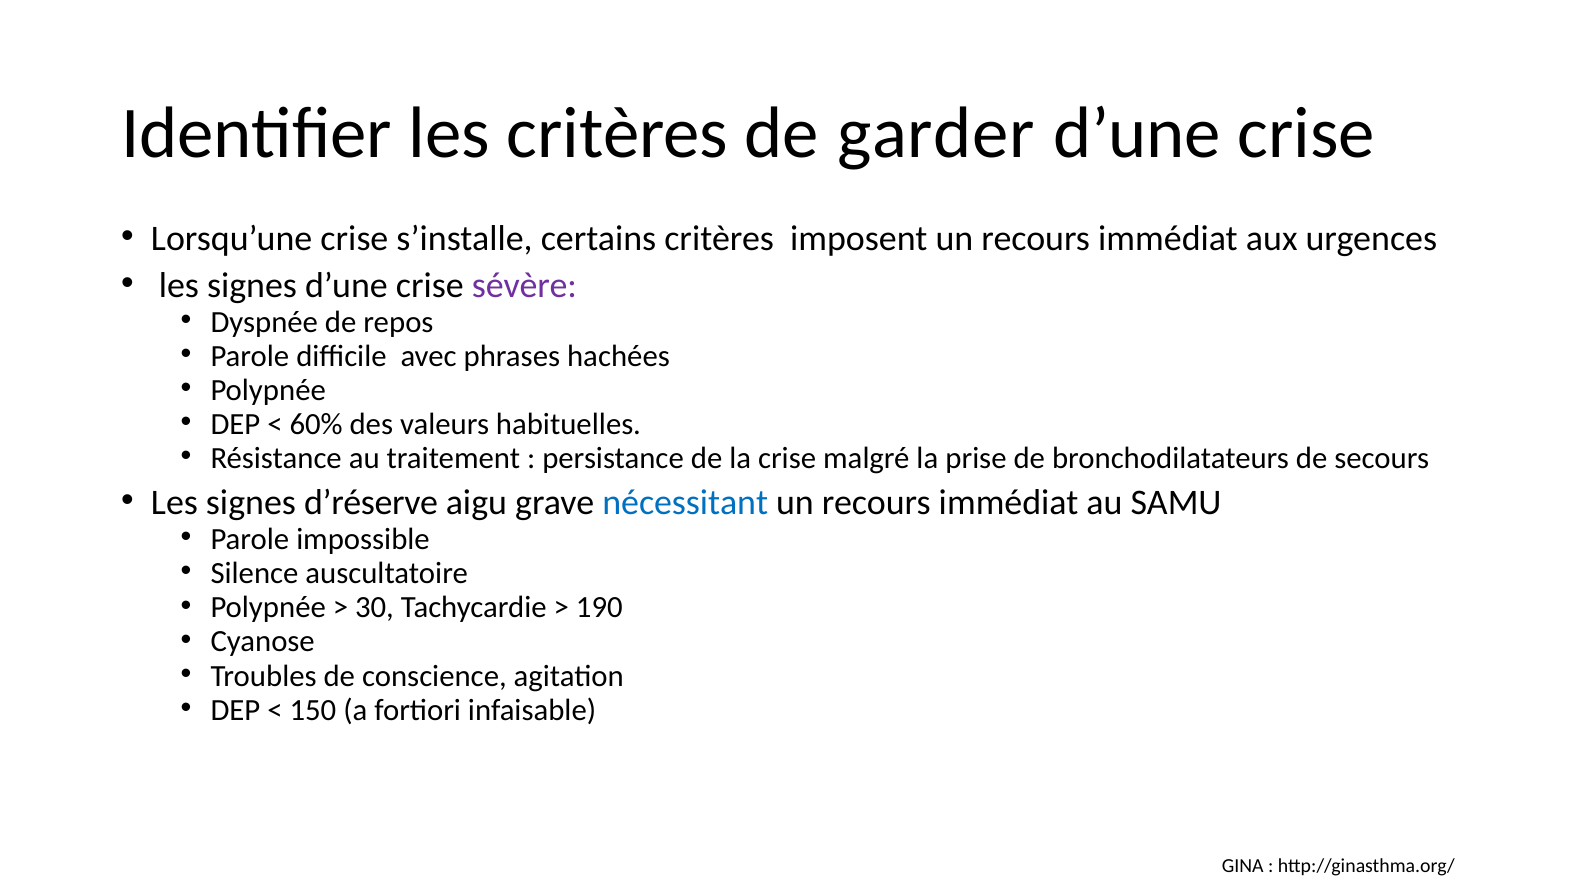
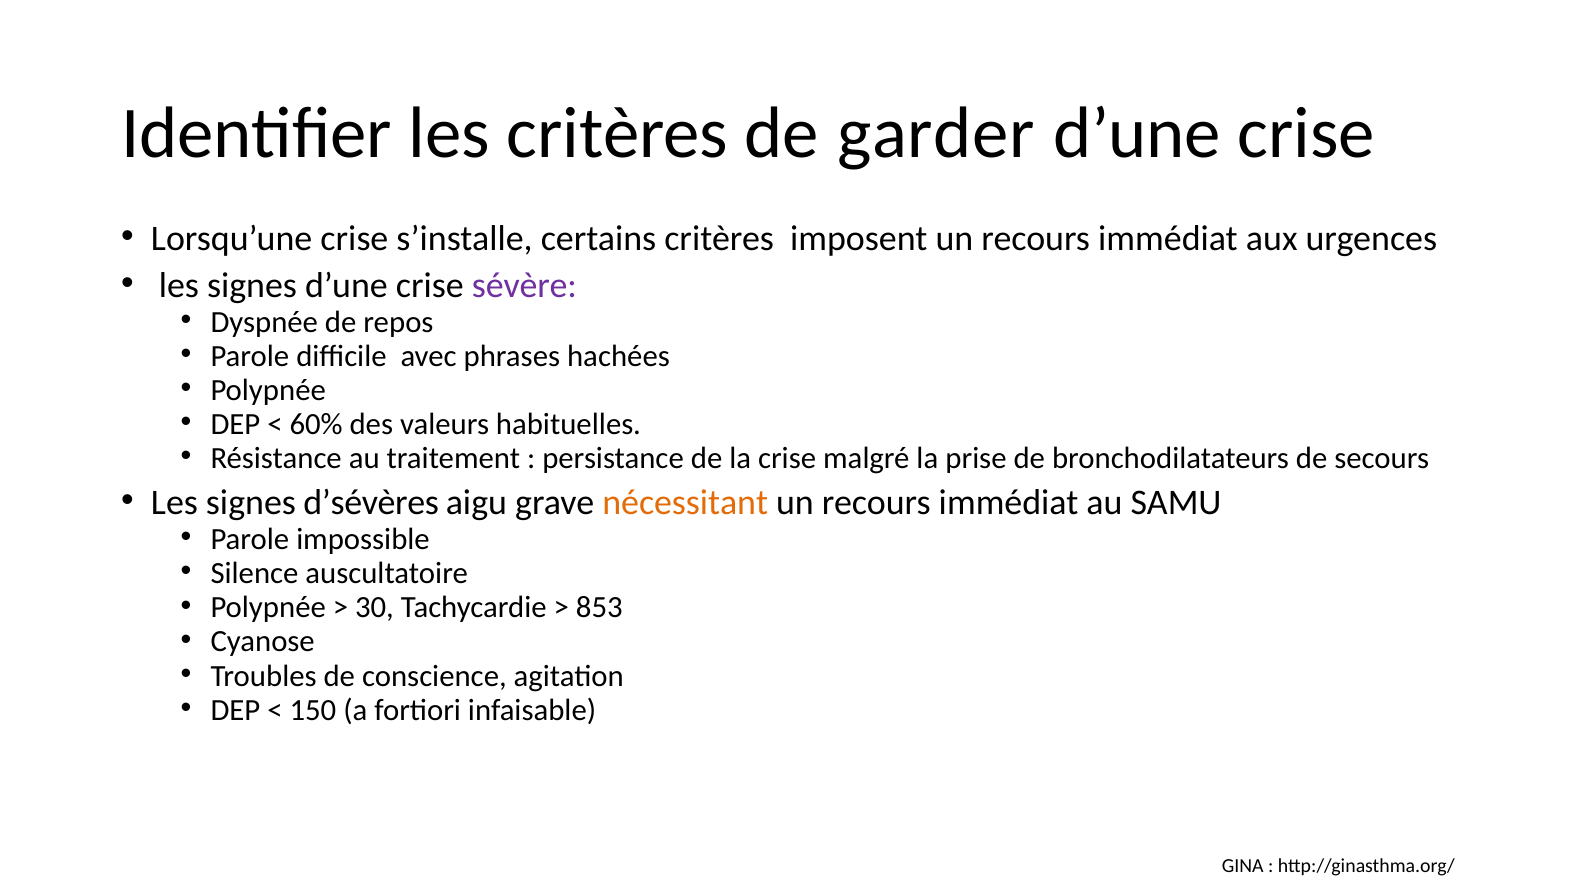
d’réserve: d’réserve -> d’sévères
nécessitant colour: blue -> orange
190: 190 -> 853
